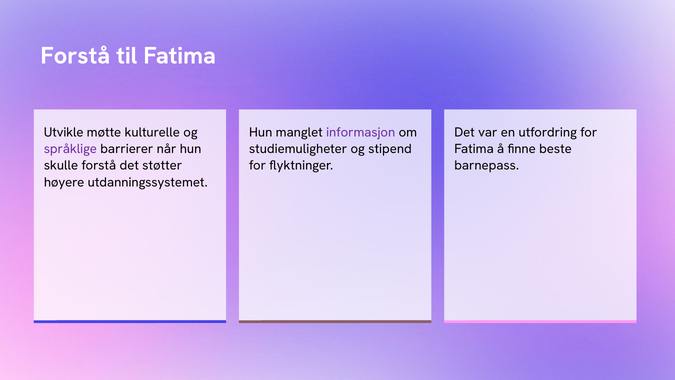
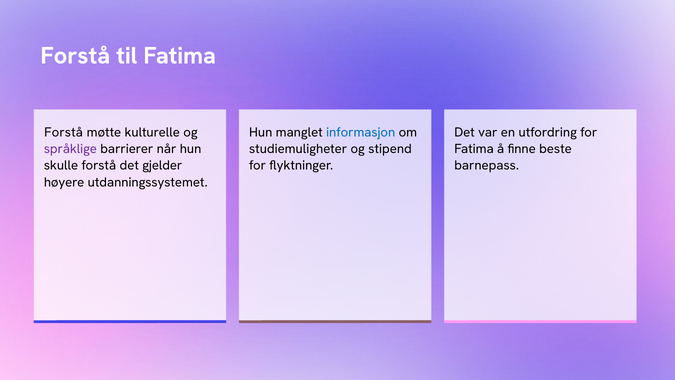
Utvikle at (64, 132): Utvikle -> Forstå
informasjon colour: purple -> blue
støtter: støtter -> gjelder
